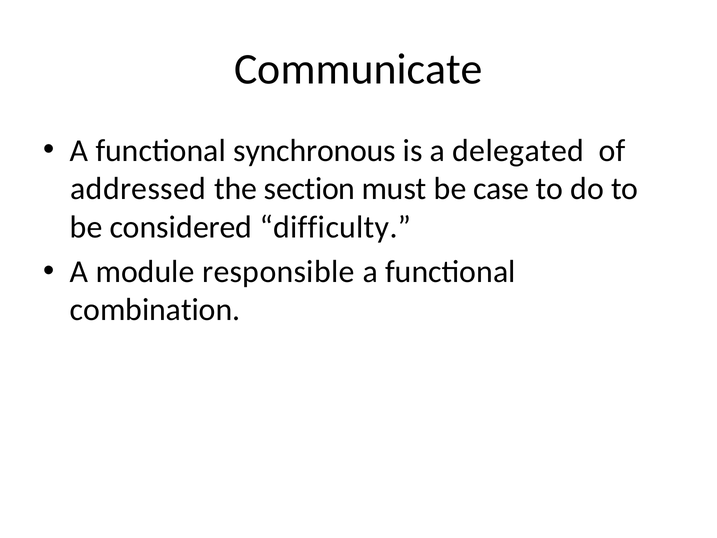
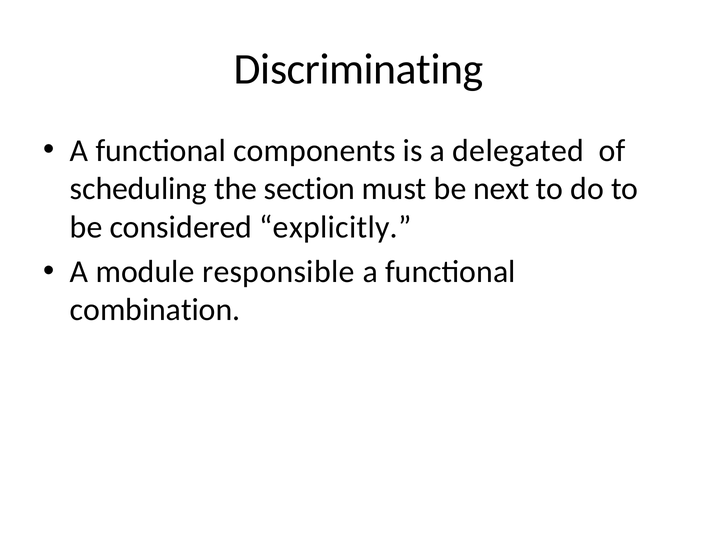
Communicate: Communicate -> Discriminating
synchronous: synchronous -> components
addressed: addressed -> scheduling
case: case -> next
difficulty: difficulty -> explicitly
